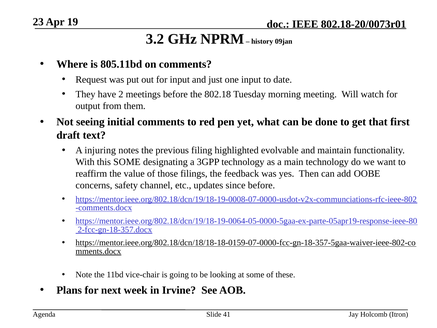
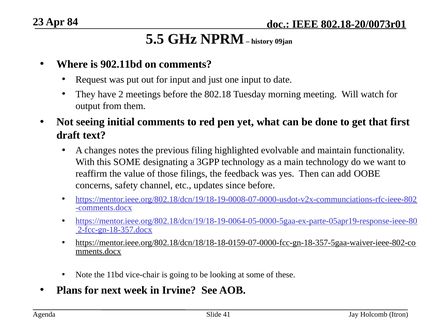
19: 19 -> 84
3.2: 3.2 -> 5.5
805.11bd: 805.11bd -> 902.11bd
injuring: injuring -> changes
